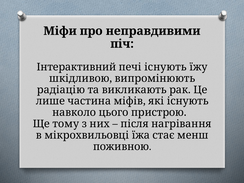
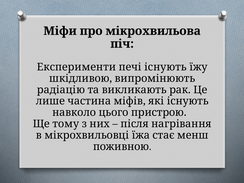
неправдивими: неправдивими -> мікрохвильова
Інтерактивний: Інтерактивний -> Експерименти
